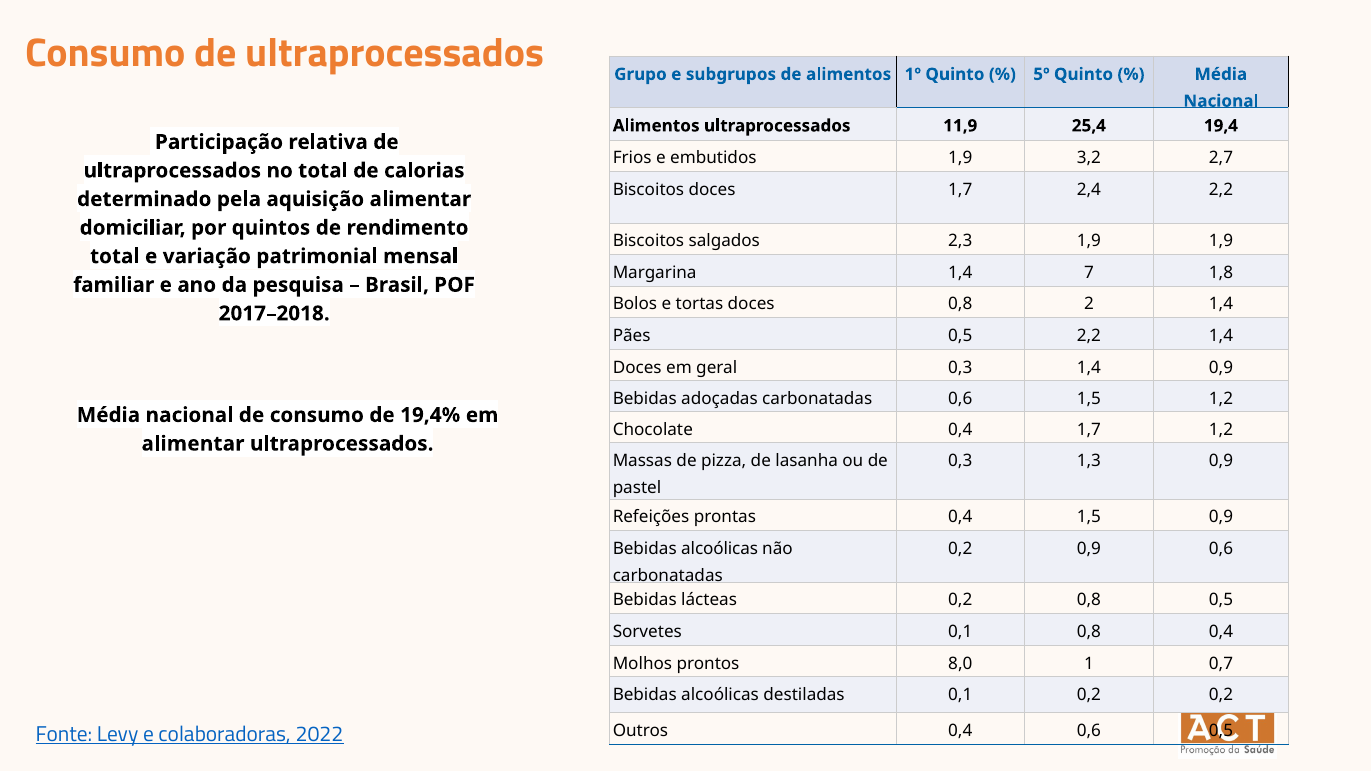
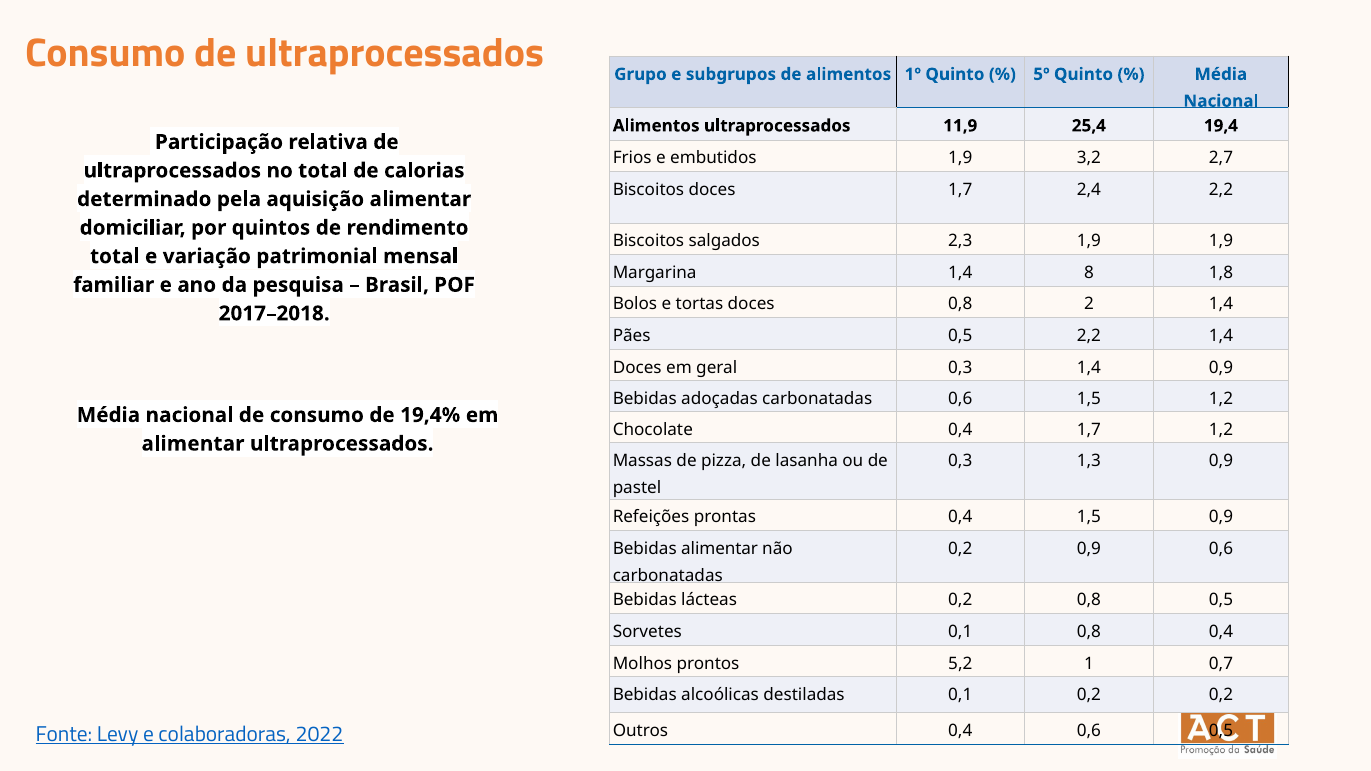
7: 7 -> 8
alcoólicas at (720, 549): alcoólicas -> alimentar
8,0: 8,0 -> 5,2
